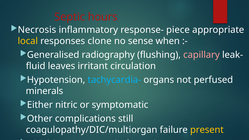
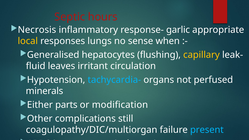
piece: piece -> garlic
clone: clone -> lungs
radiography: radiography -> hepatocytes
capillary colour: pink -> yellow
nitric: nitric -> parts
symptomatic: symptomatic -> modification
present colour: yellow -> light blue
